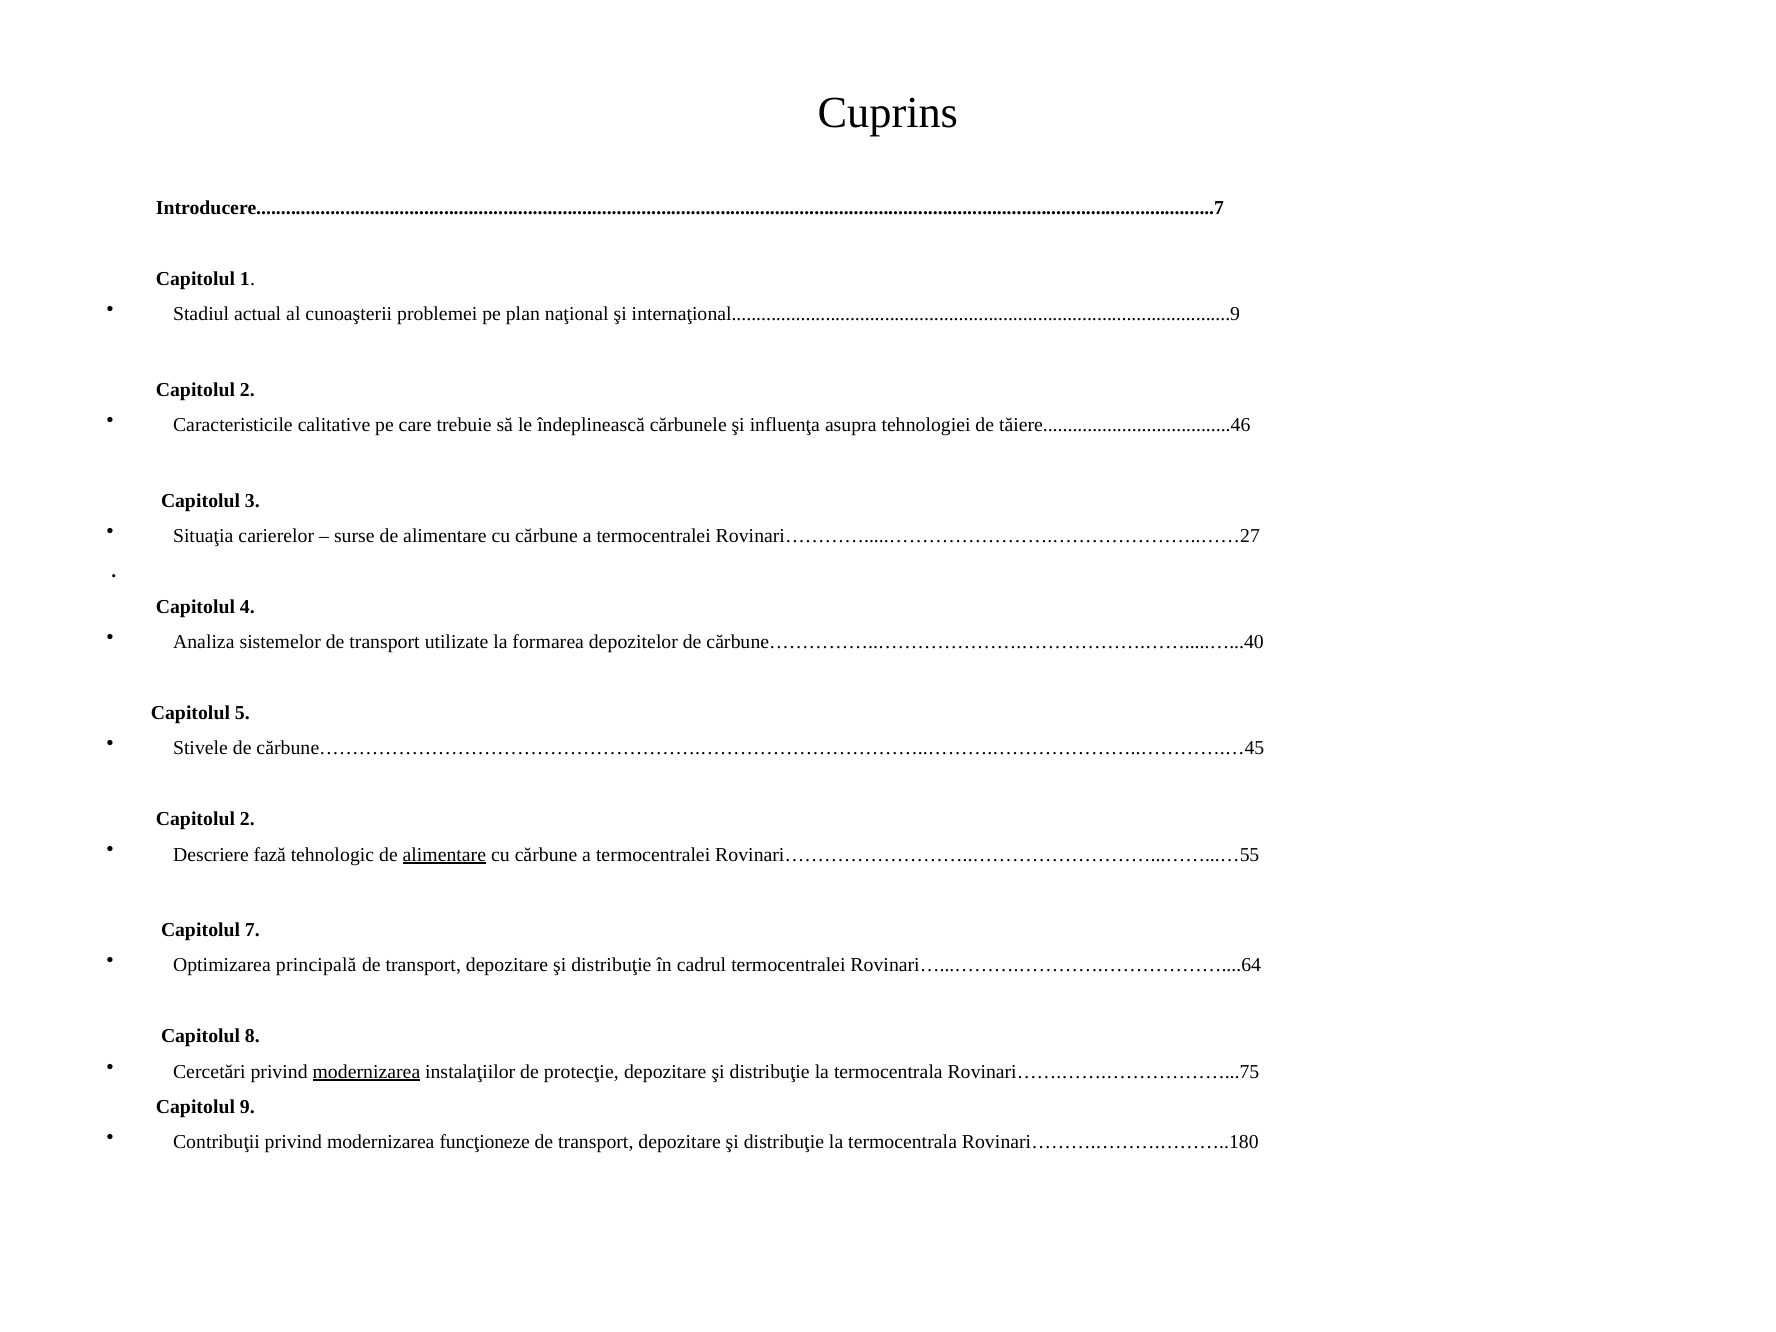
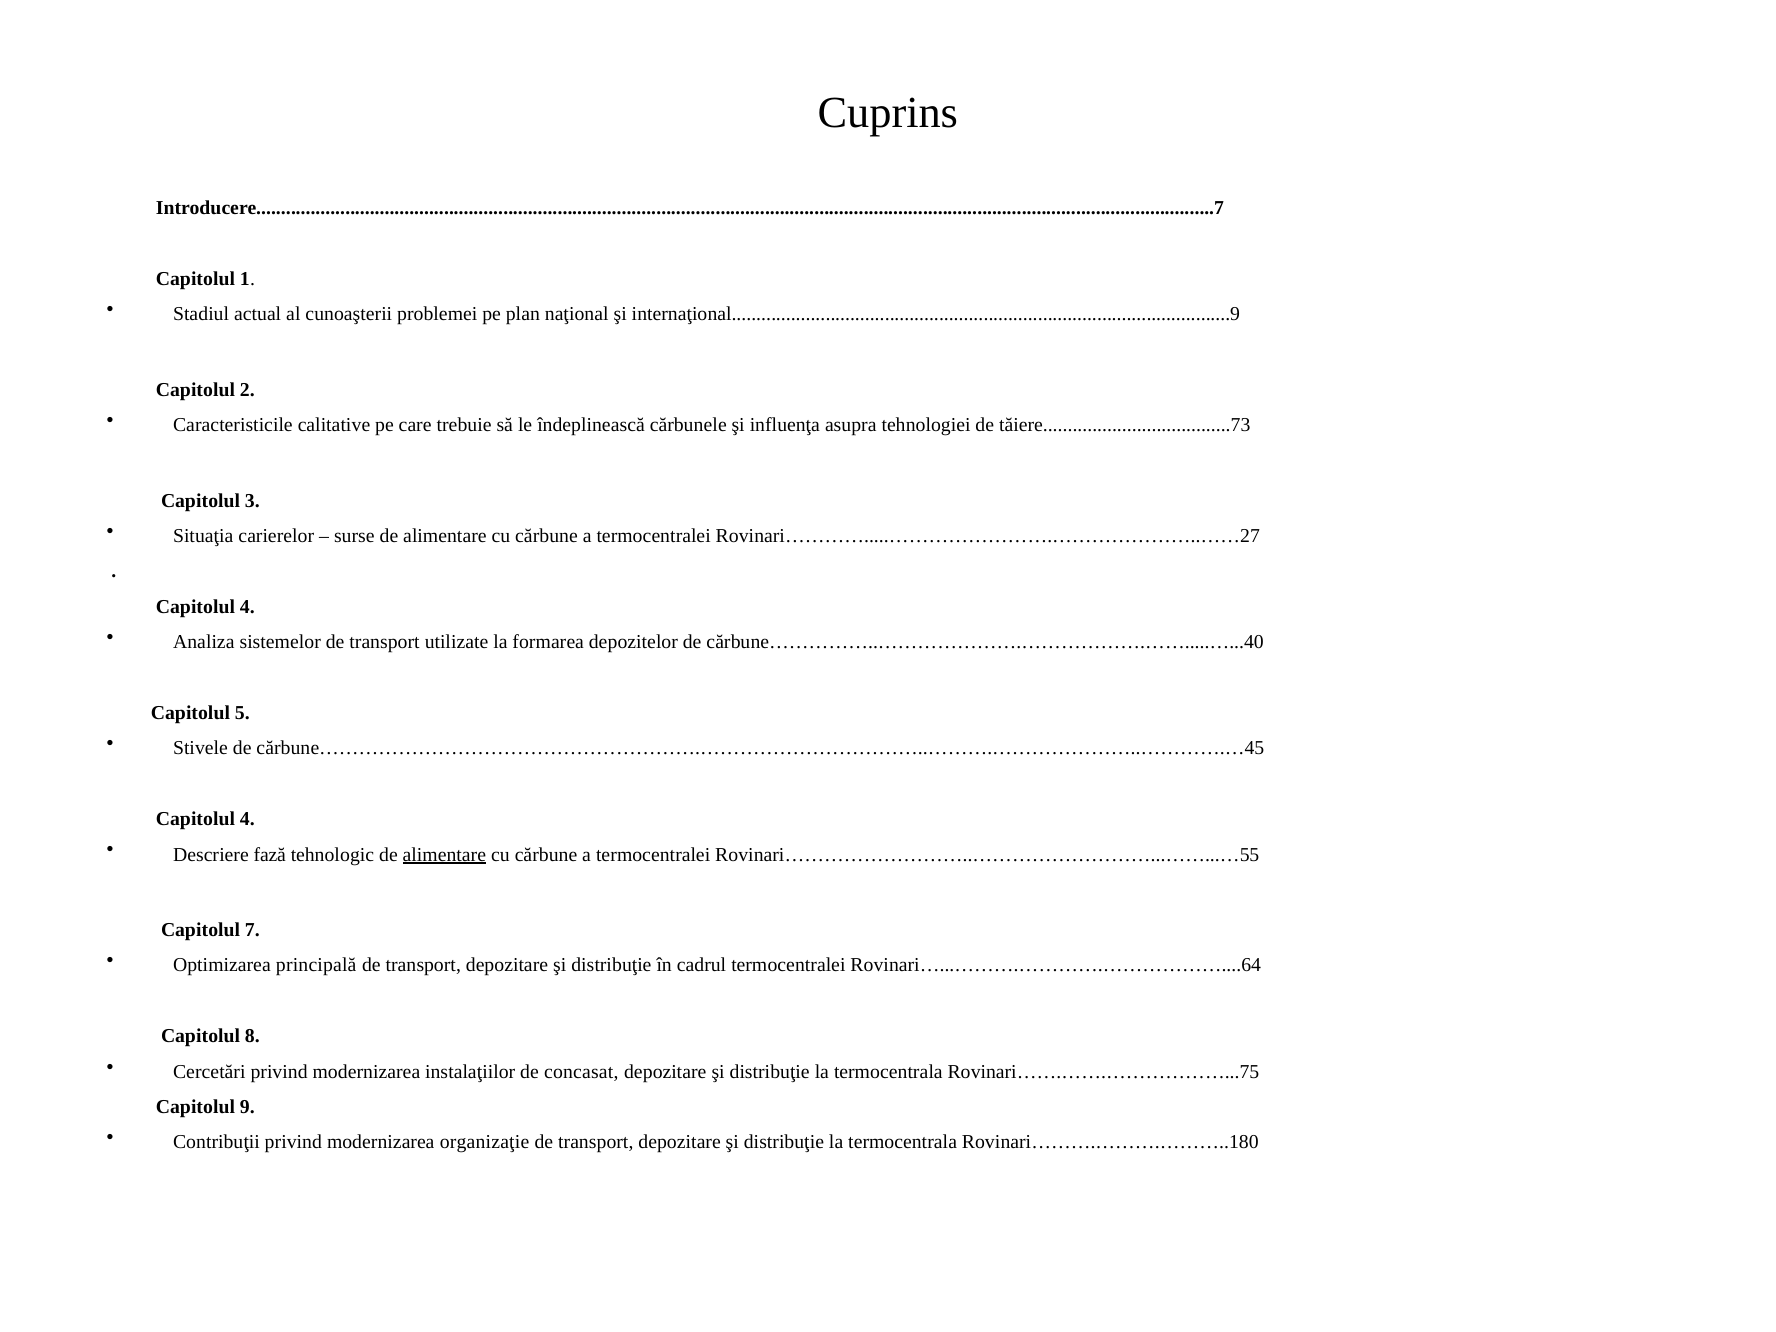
tăiere......................................46: tăiere......................................46 -> tăiere......................................73
2 at (247, 819): 2 -> 4
modernizarea at (366, 1072) underline: present -> none
protecţie: protecţie -> concasat
funcţioneze: funcţioneze -> organizaţie
